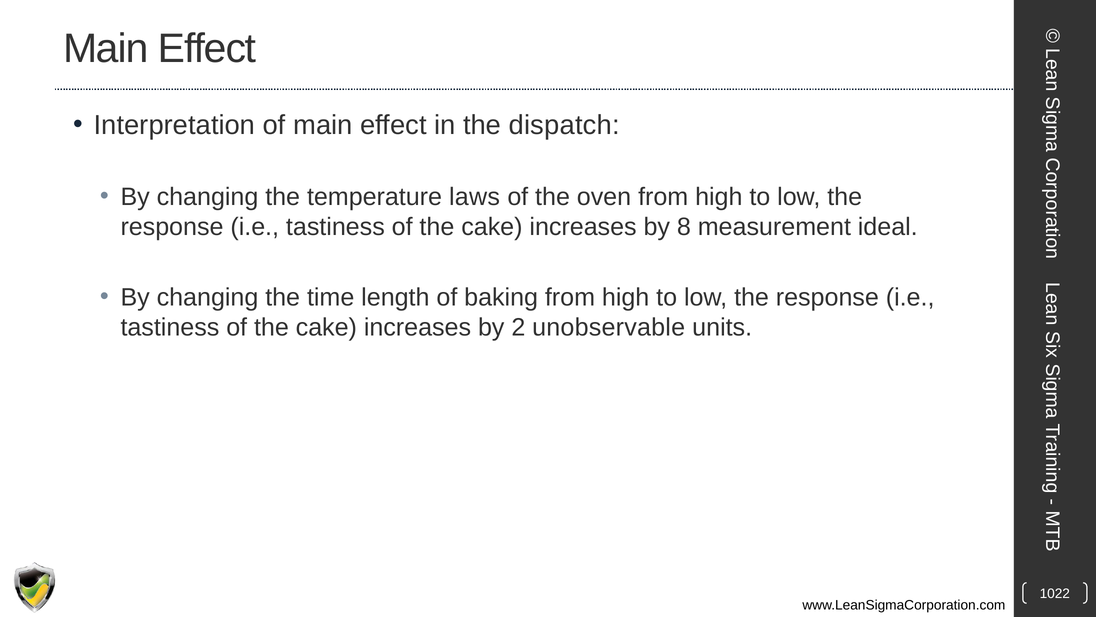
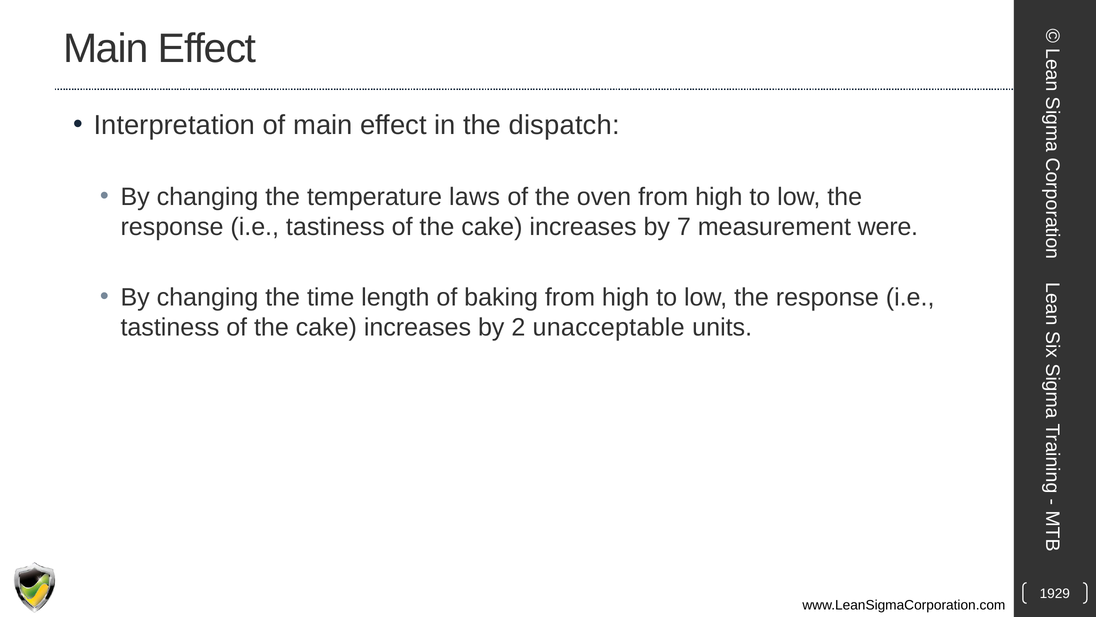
8: 8 -> 7
ideal: ideal -> were
unobservable: unobservable -> unacceptable
1022: 1022 -> 1929
